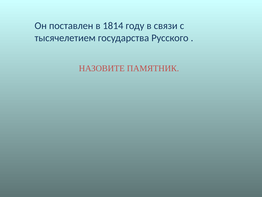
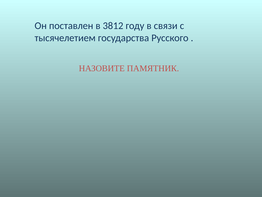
1814: 1814 -> 3812
